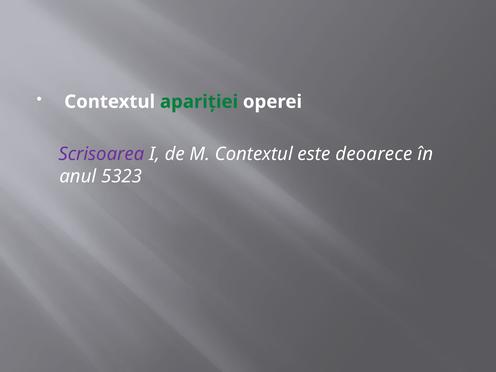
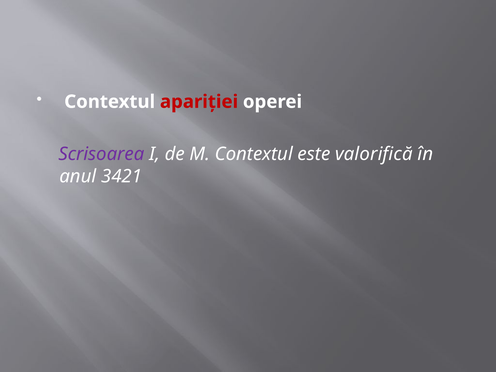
apariției colour: green -> red
deoarece: deoarece -> valorifică
5323: 5323 -> 3421
